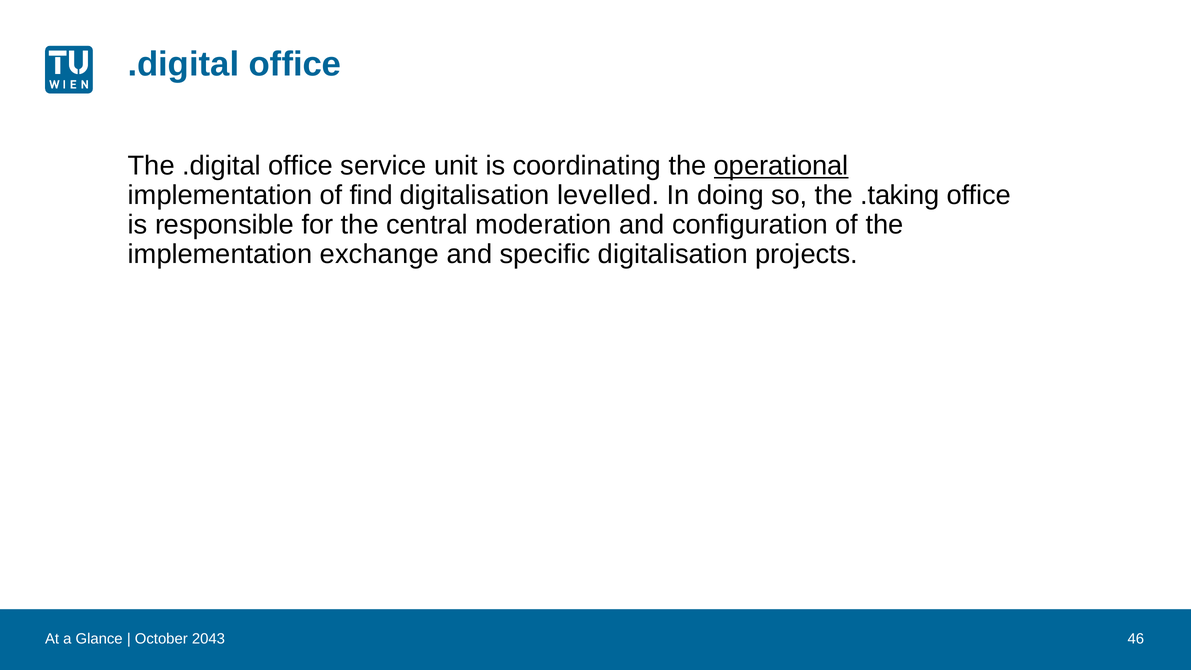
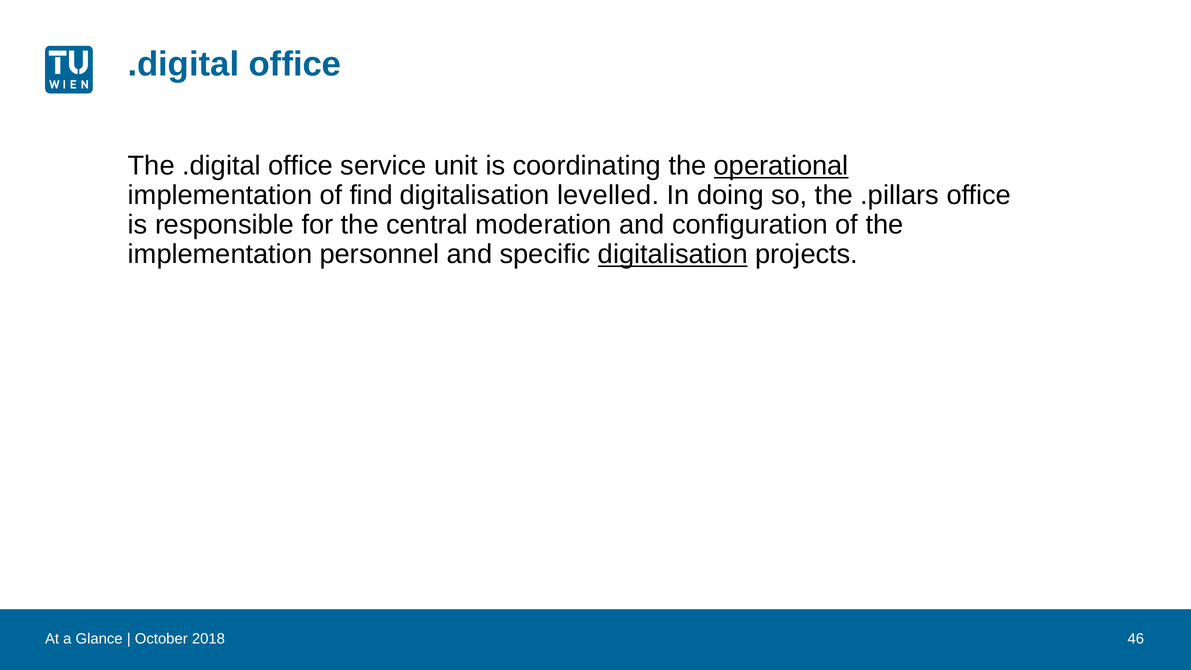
.taking: .taking -> .pillars
exchange: exchange -> personnel
digitalisation at (673, 254) underline: none -> present
2043: 2043 -> 2018
